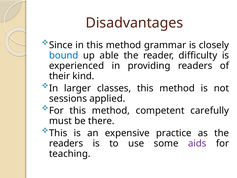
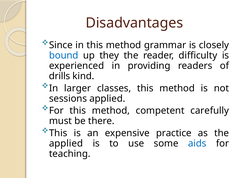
able: able -> they
their: their -> drills
readers at (66, 143): readers -> applied
aids colour: purple -> blue
